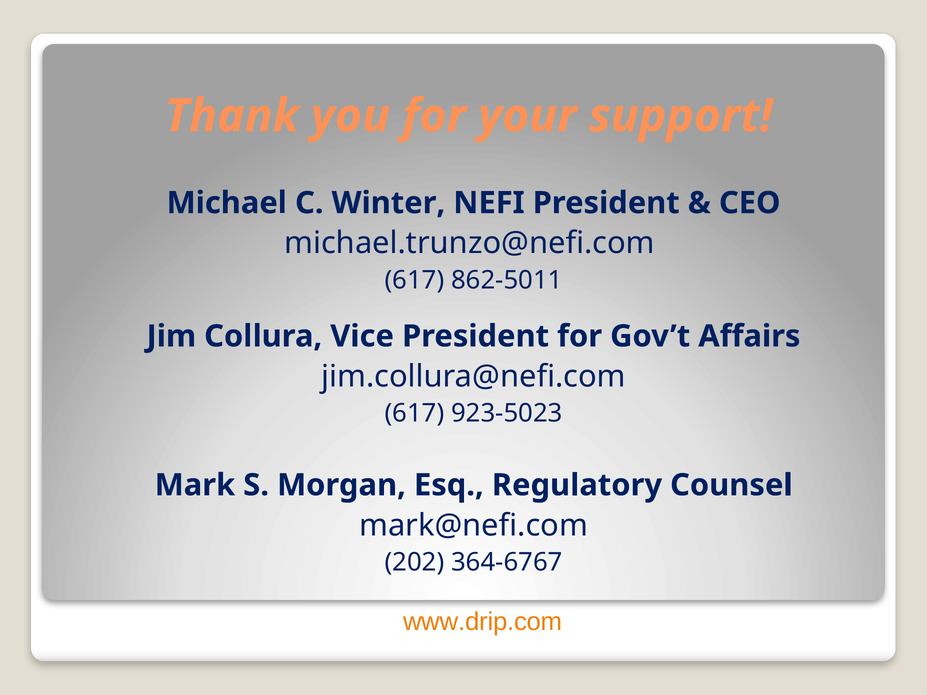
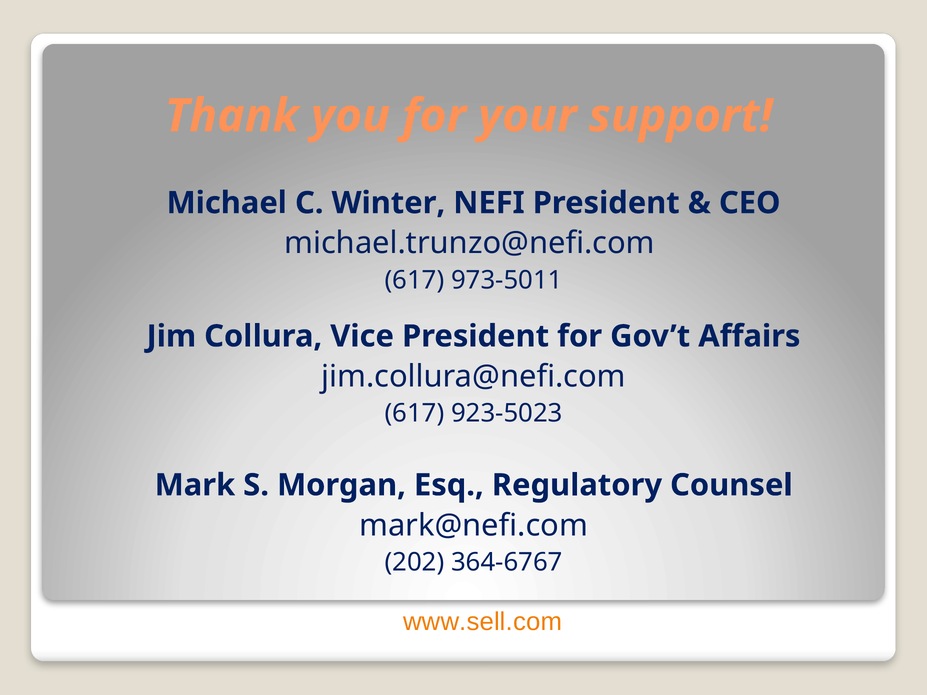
862-5011: 862-5011 -> 973-5011
www.drip.com: www.drip.com -> www.sell.com
